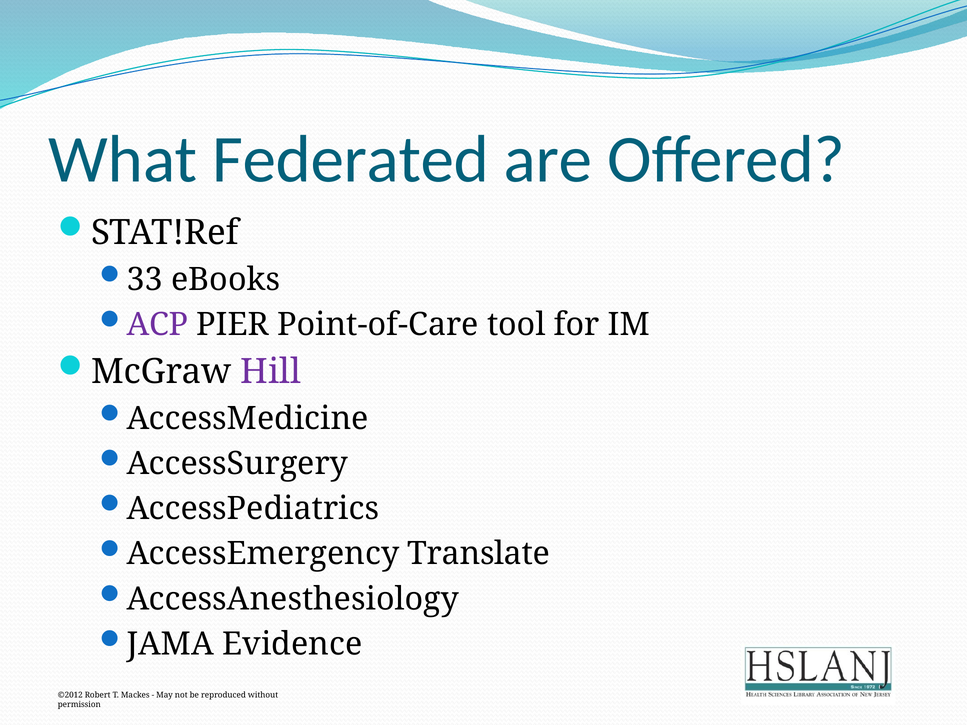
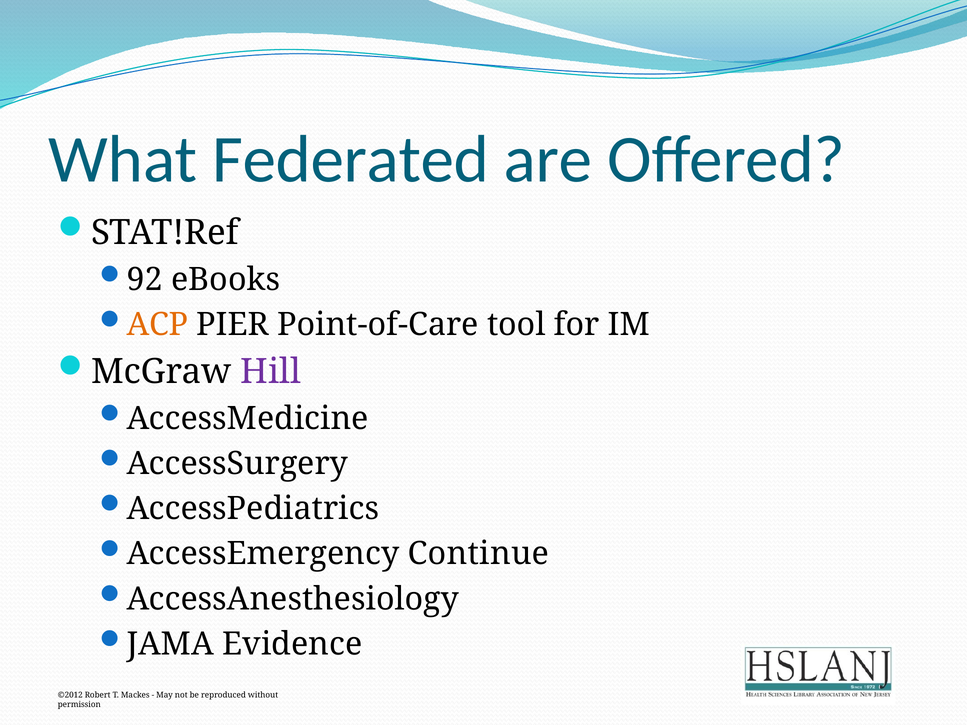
33: 33 -> 92
ACP colour: purple -> orange
Translate: Translate -> Continue
